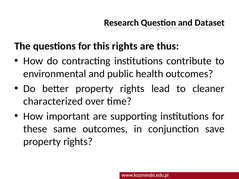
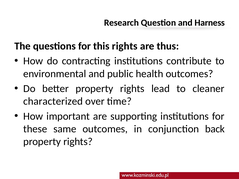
Dataset: Dataset -> Harness
save: save -> back
